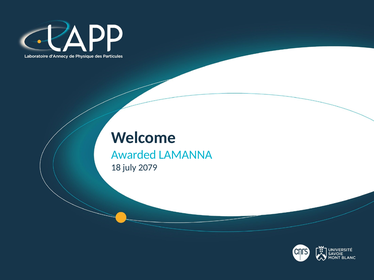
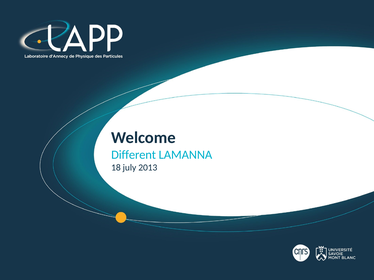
Awarded: Awarded -> Different
2079: 2079 -> 2013
